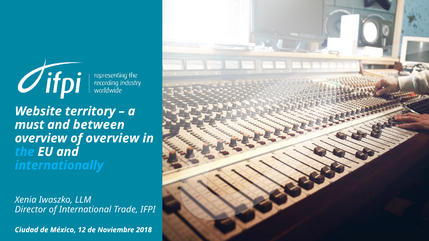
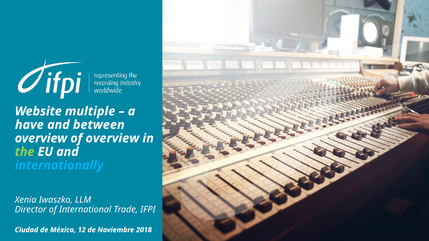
territory: territory -> multiple
must: must -> have
the colour: light blue -> light green
